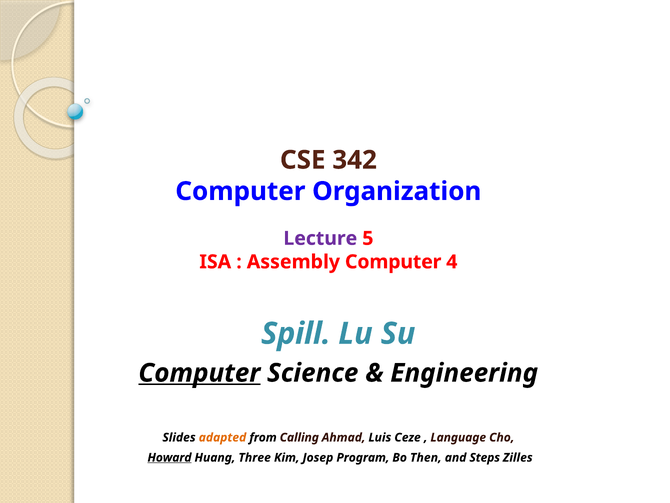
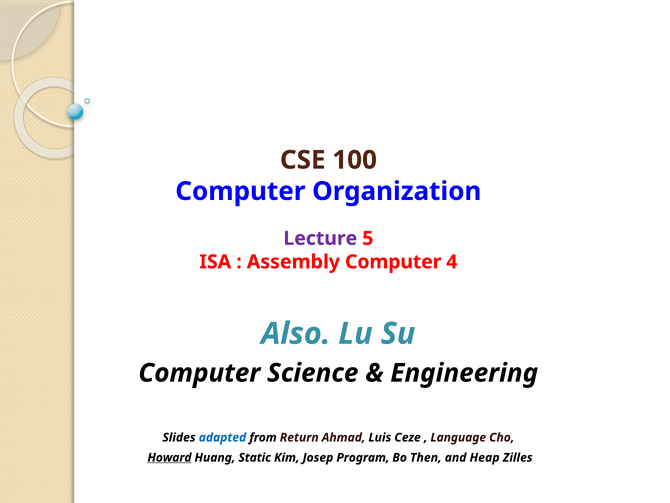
342: 342 -> 100
Spill: Spill -> Also
Computer at (199, 373) underline: present -> none
adapted colour: orange -> blue
Calling: Calling -> Return
Three: Three -> Static
Steps: Steps -> Heap
